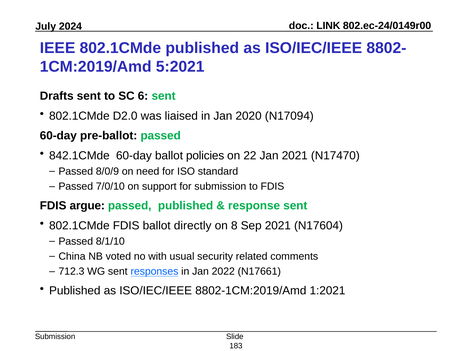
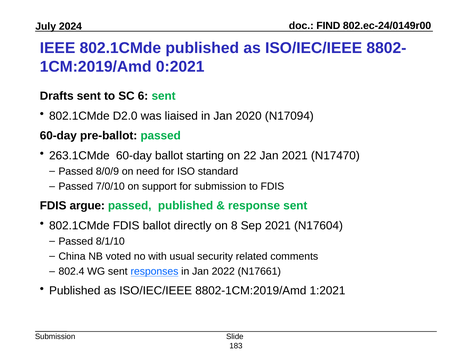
LINK: LINK -> FIND
5:2021: 5:2021 -> 0:2021
842.1CMde: 842.1CMde -> 263.1CMde
policies: policies -> starting
712.3: 712.3 -> 802.4
